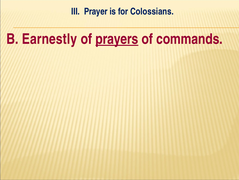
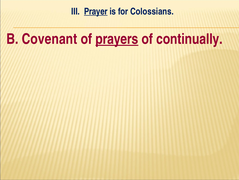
Prayer underline: none -> present
Earnestly: Earnestly -> Covenant
commands: commands -> continually
